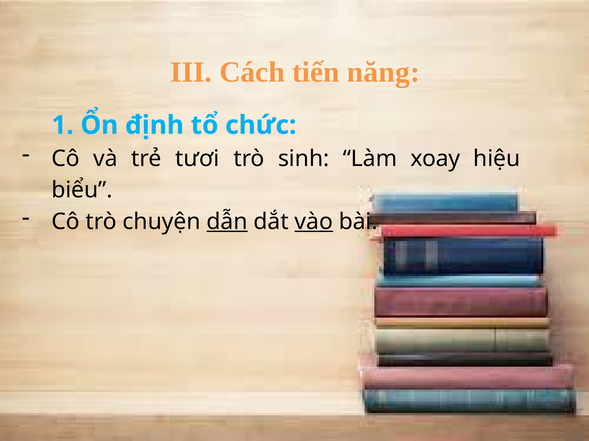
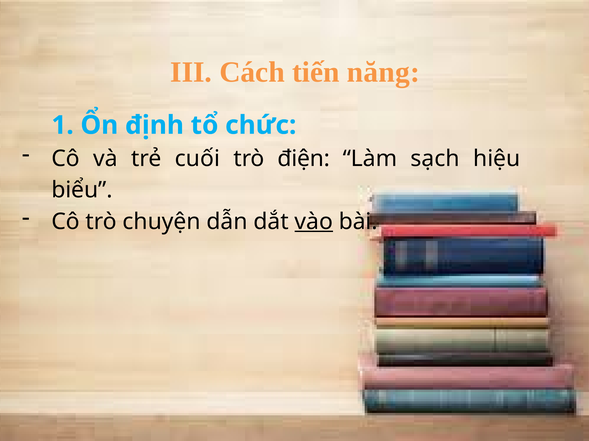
tươi: tươi -> cuối
sinh: sinh -> điện
xoay: xoay -> sạch
dẫn underline: present -> none
